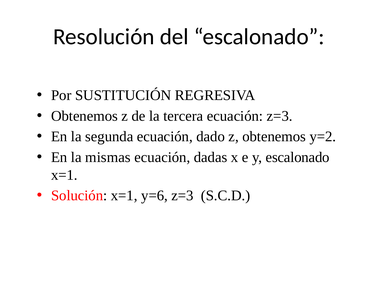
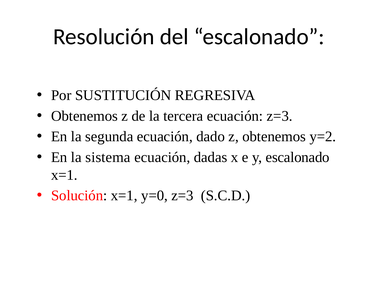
mismas: mismas -> sistema
y=6: y=6 -> y=0
